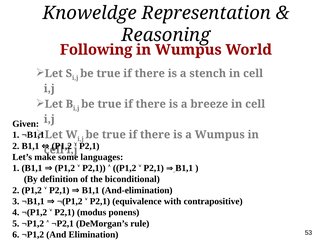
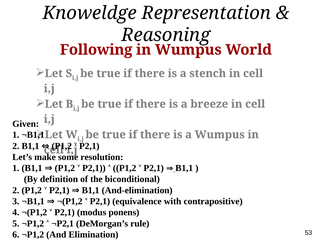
languages: languages -> resolution
